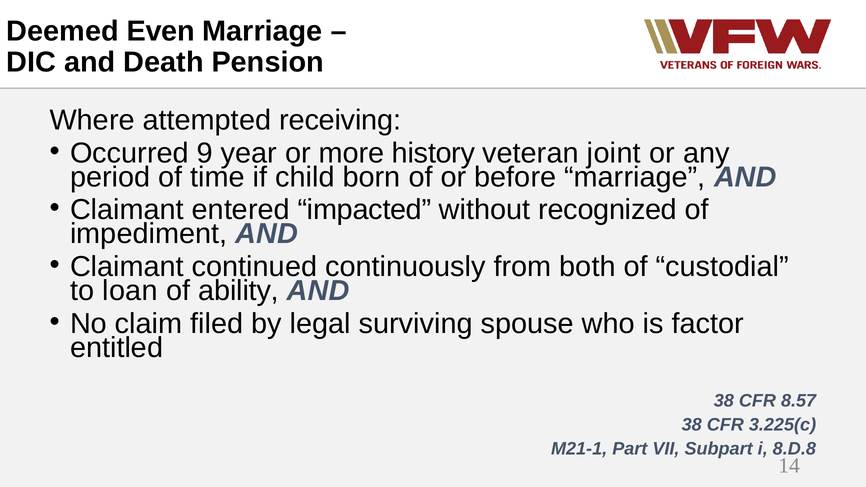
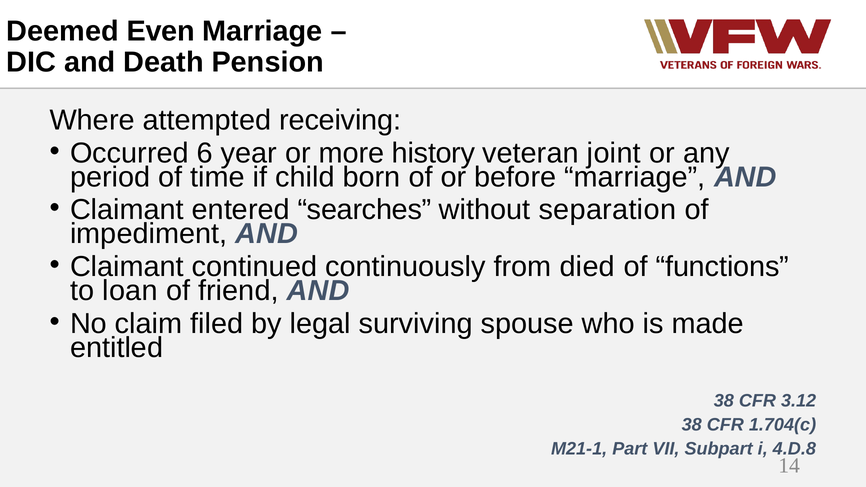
9: 9 -> 6
impacted: impacted -> searches
recognized: recognized -> separation
both: both -> died
custodial: custodial -> functions
ability: ability -> friend
factor: factor -> made
8.57: 8.57 -> 3.12
3.225(c: 3.225(c -> 1.704(c
8.D.8: 8.D.8 -> 4.D.8
